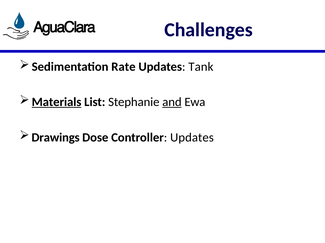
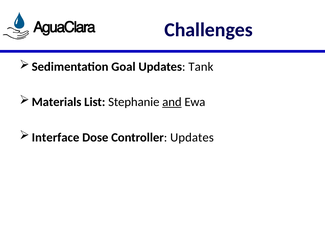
Rate: Rate -> Goal
Materials underline: present -> none
Drawings: Drawings -> Interface
